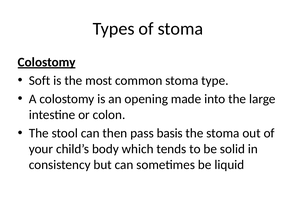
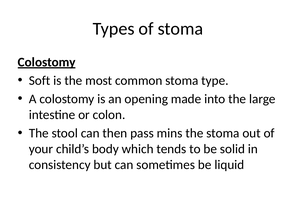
basis: basis -> mins
